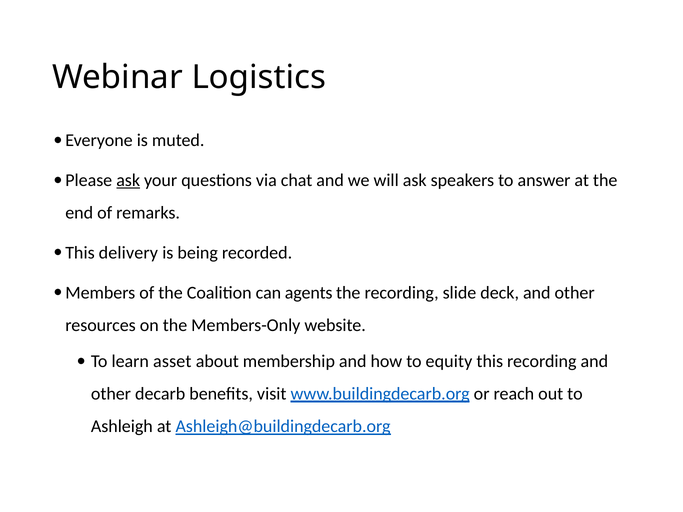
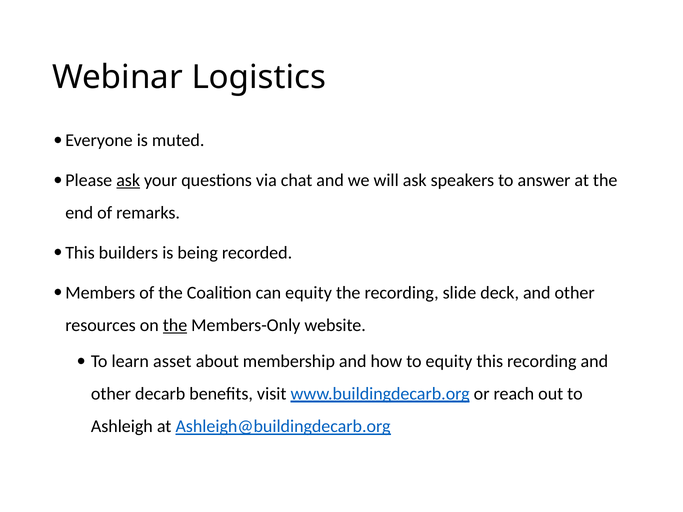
delivery: delivery -> builders
can agents: agents -> equity
the at (175, 325) underline: none -> present
